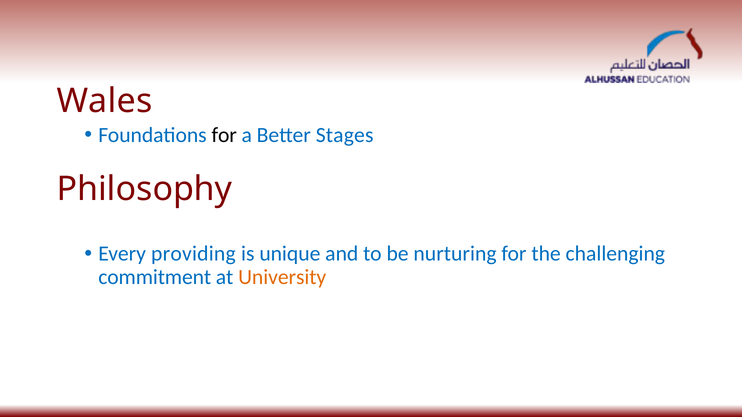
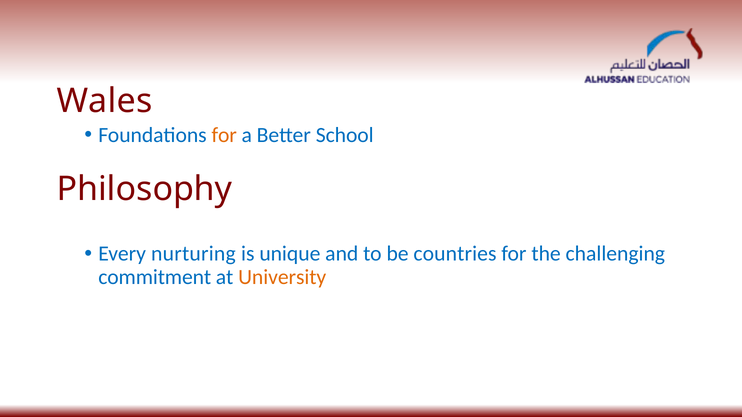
for at (224, 135) colour: black -> orange
Stages: Stages -> School
providing: providing -> nurturing
nurturing: nurturing -> countries
